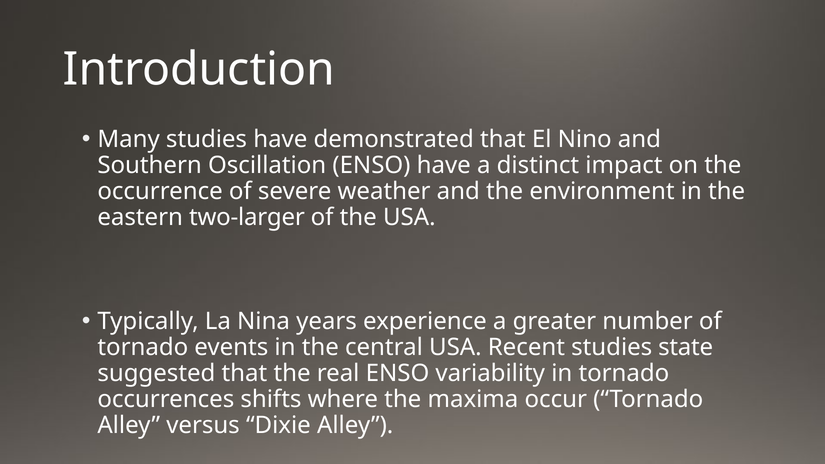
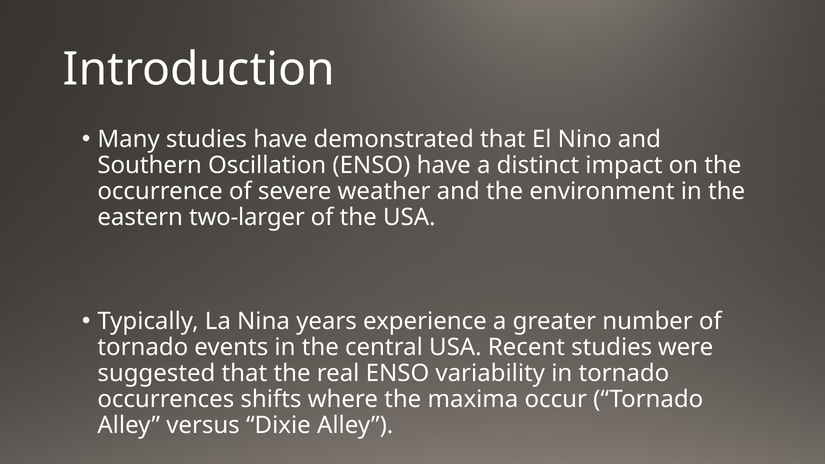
state: state -> were
